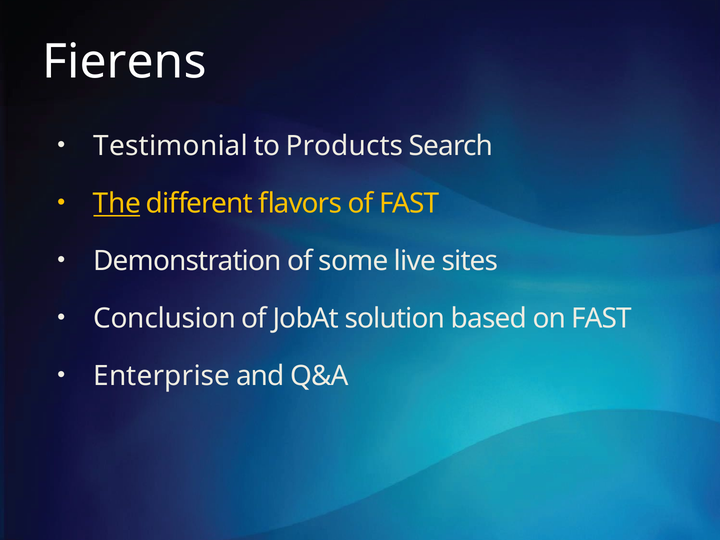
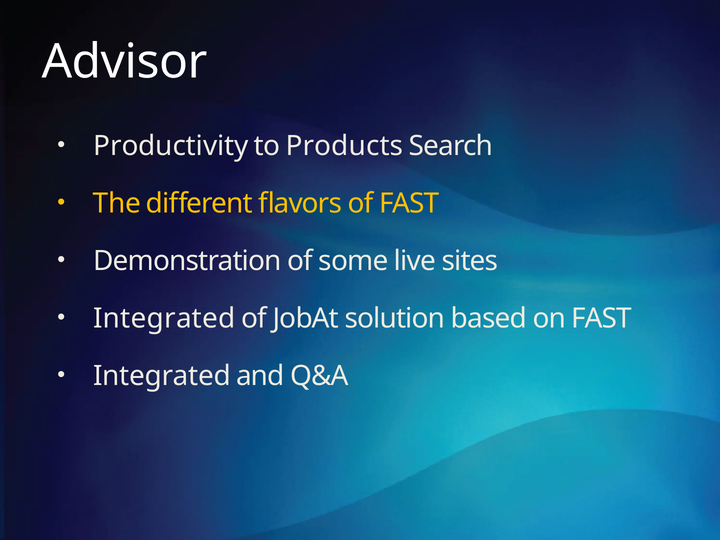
Fierens: Fierens -> Advisor
Testimonial: Testimonial -> Productivity
The underline: present -> none
Conclusion at (165, 319): Conclusion -> Integrated
Enterprise at (162, 376): Enterprise -> Integrated
